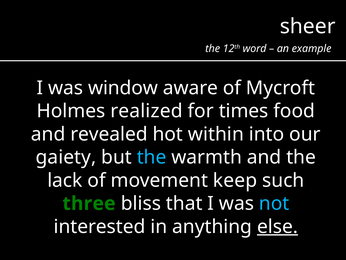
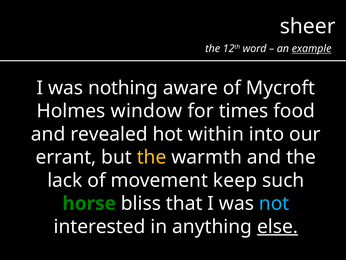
example underline: none -> present
window: window -> nothing
realized: realized -> window
gaiety: gaiety -> errant
the at (152, 157) colour: light blue -> yellow
three: three -> horse
